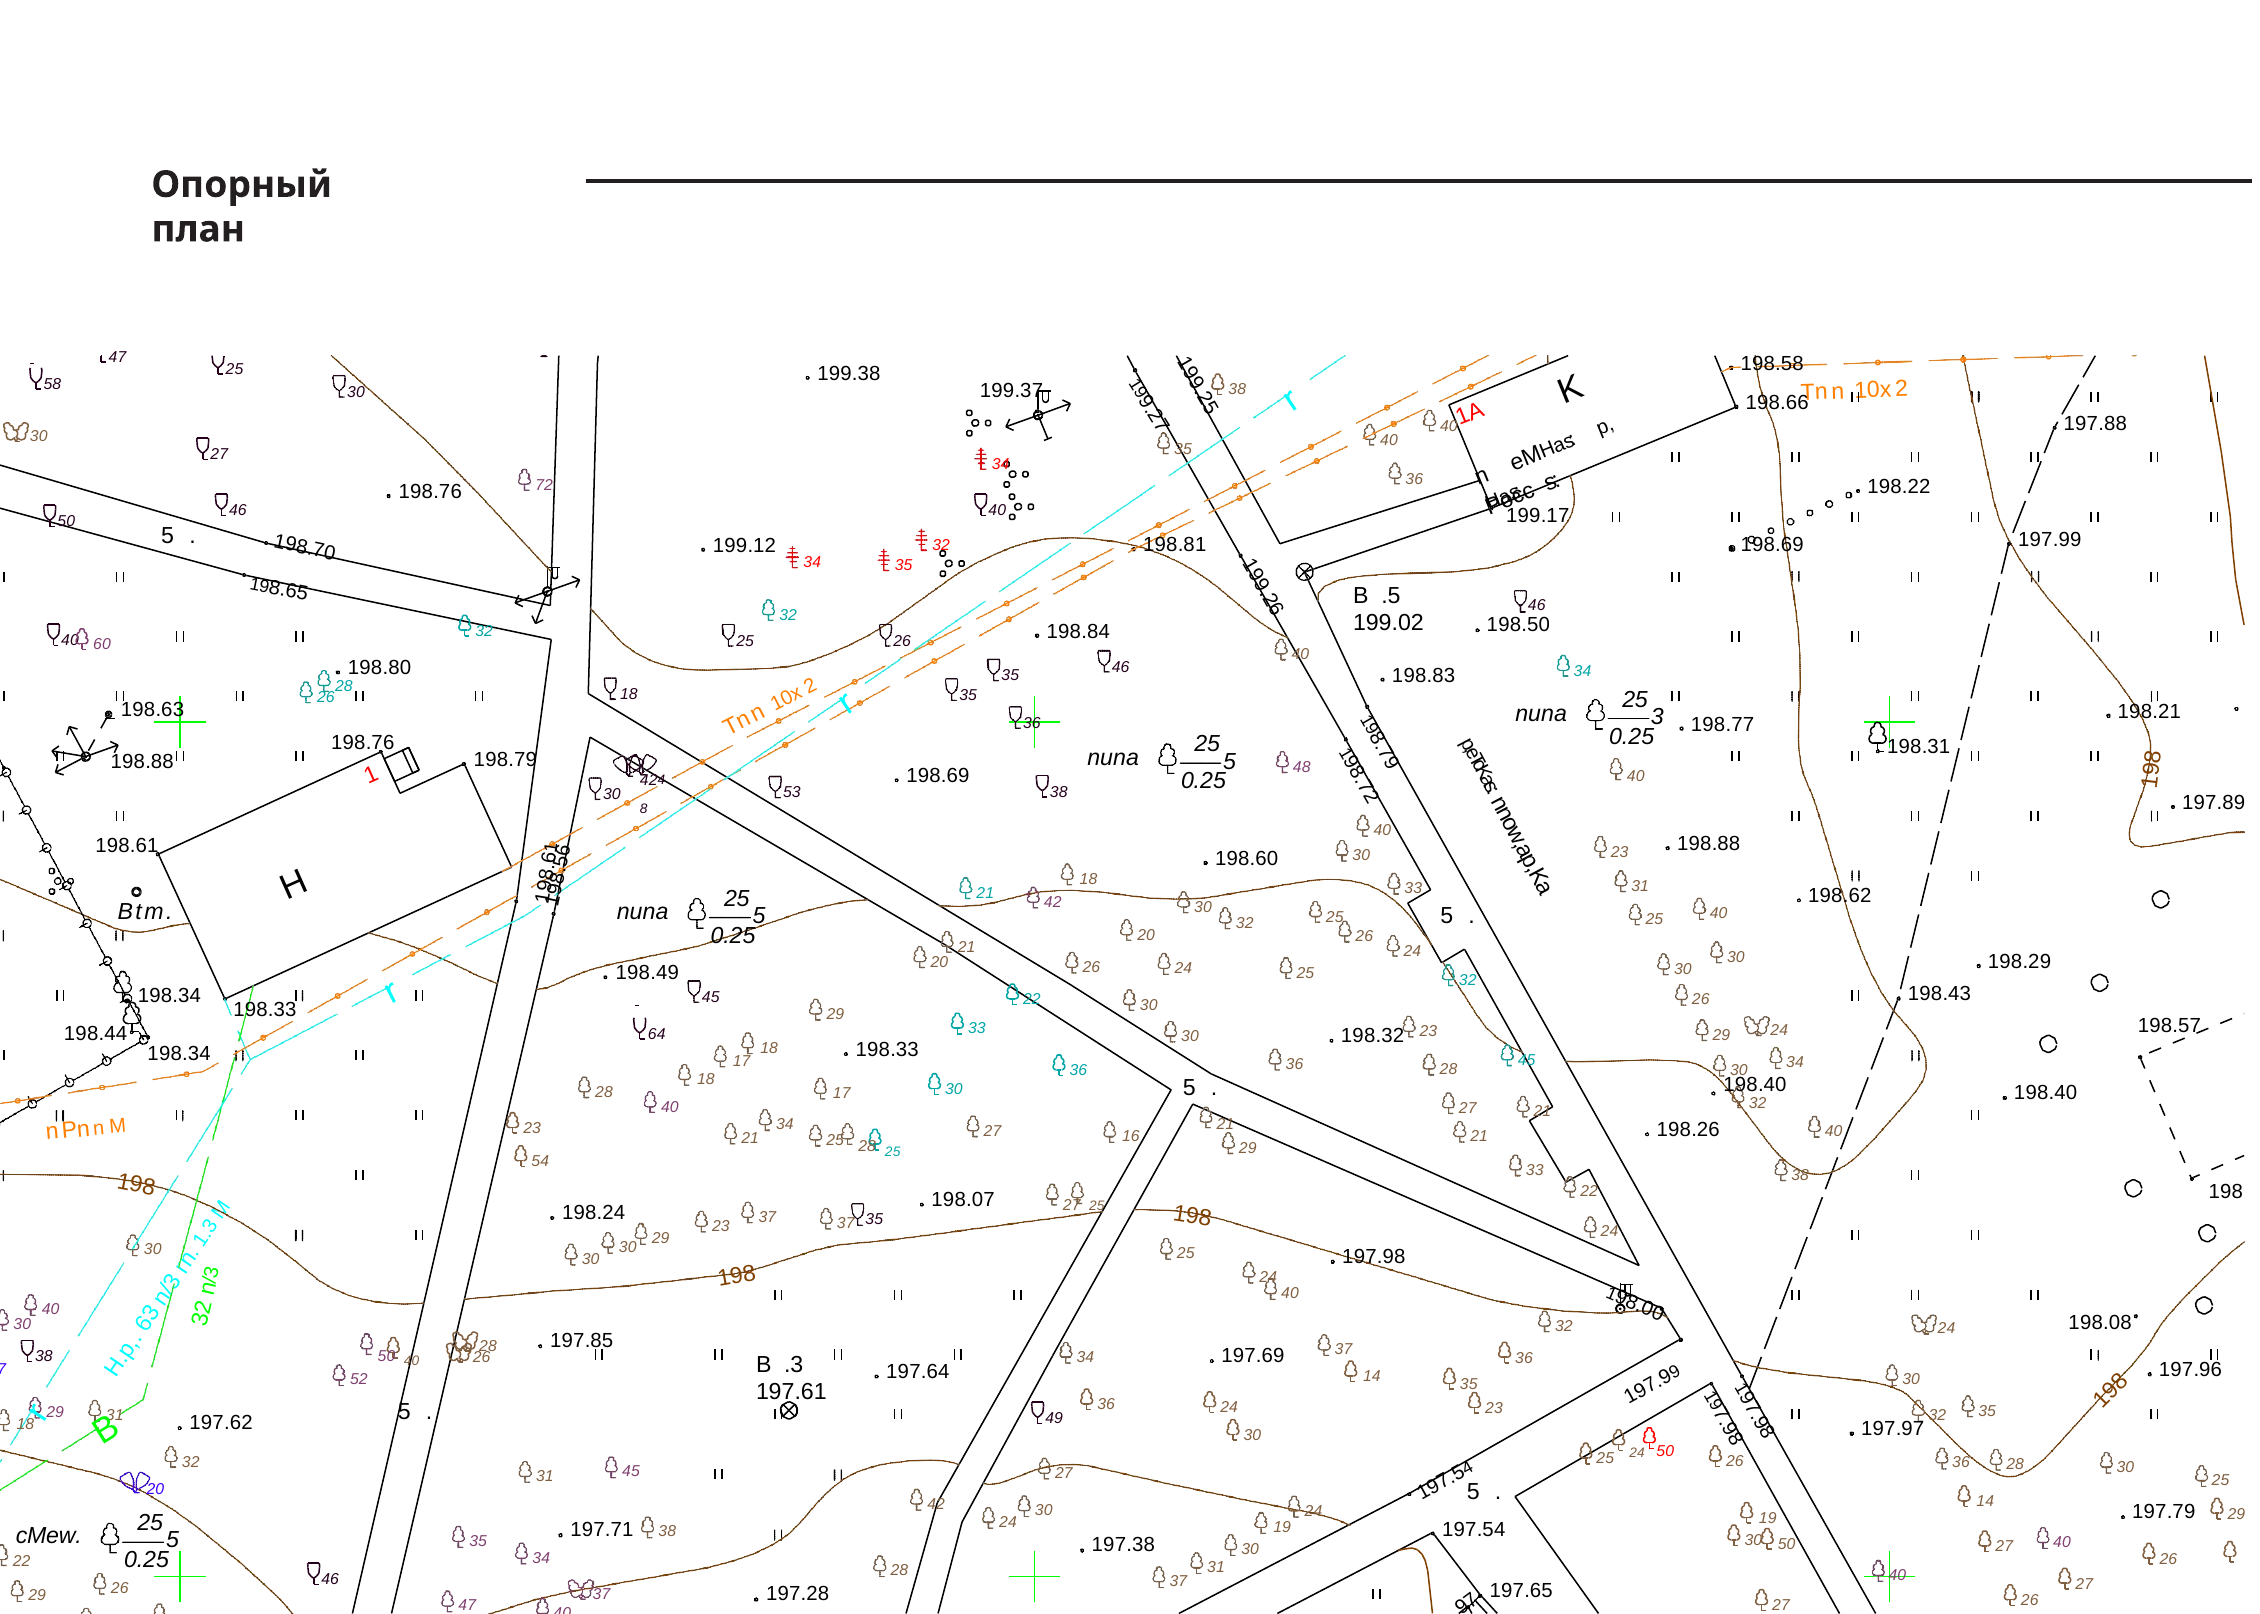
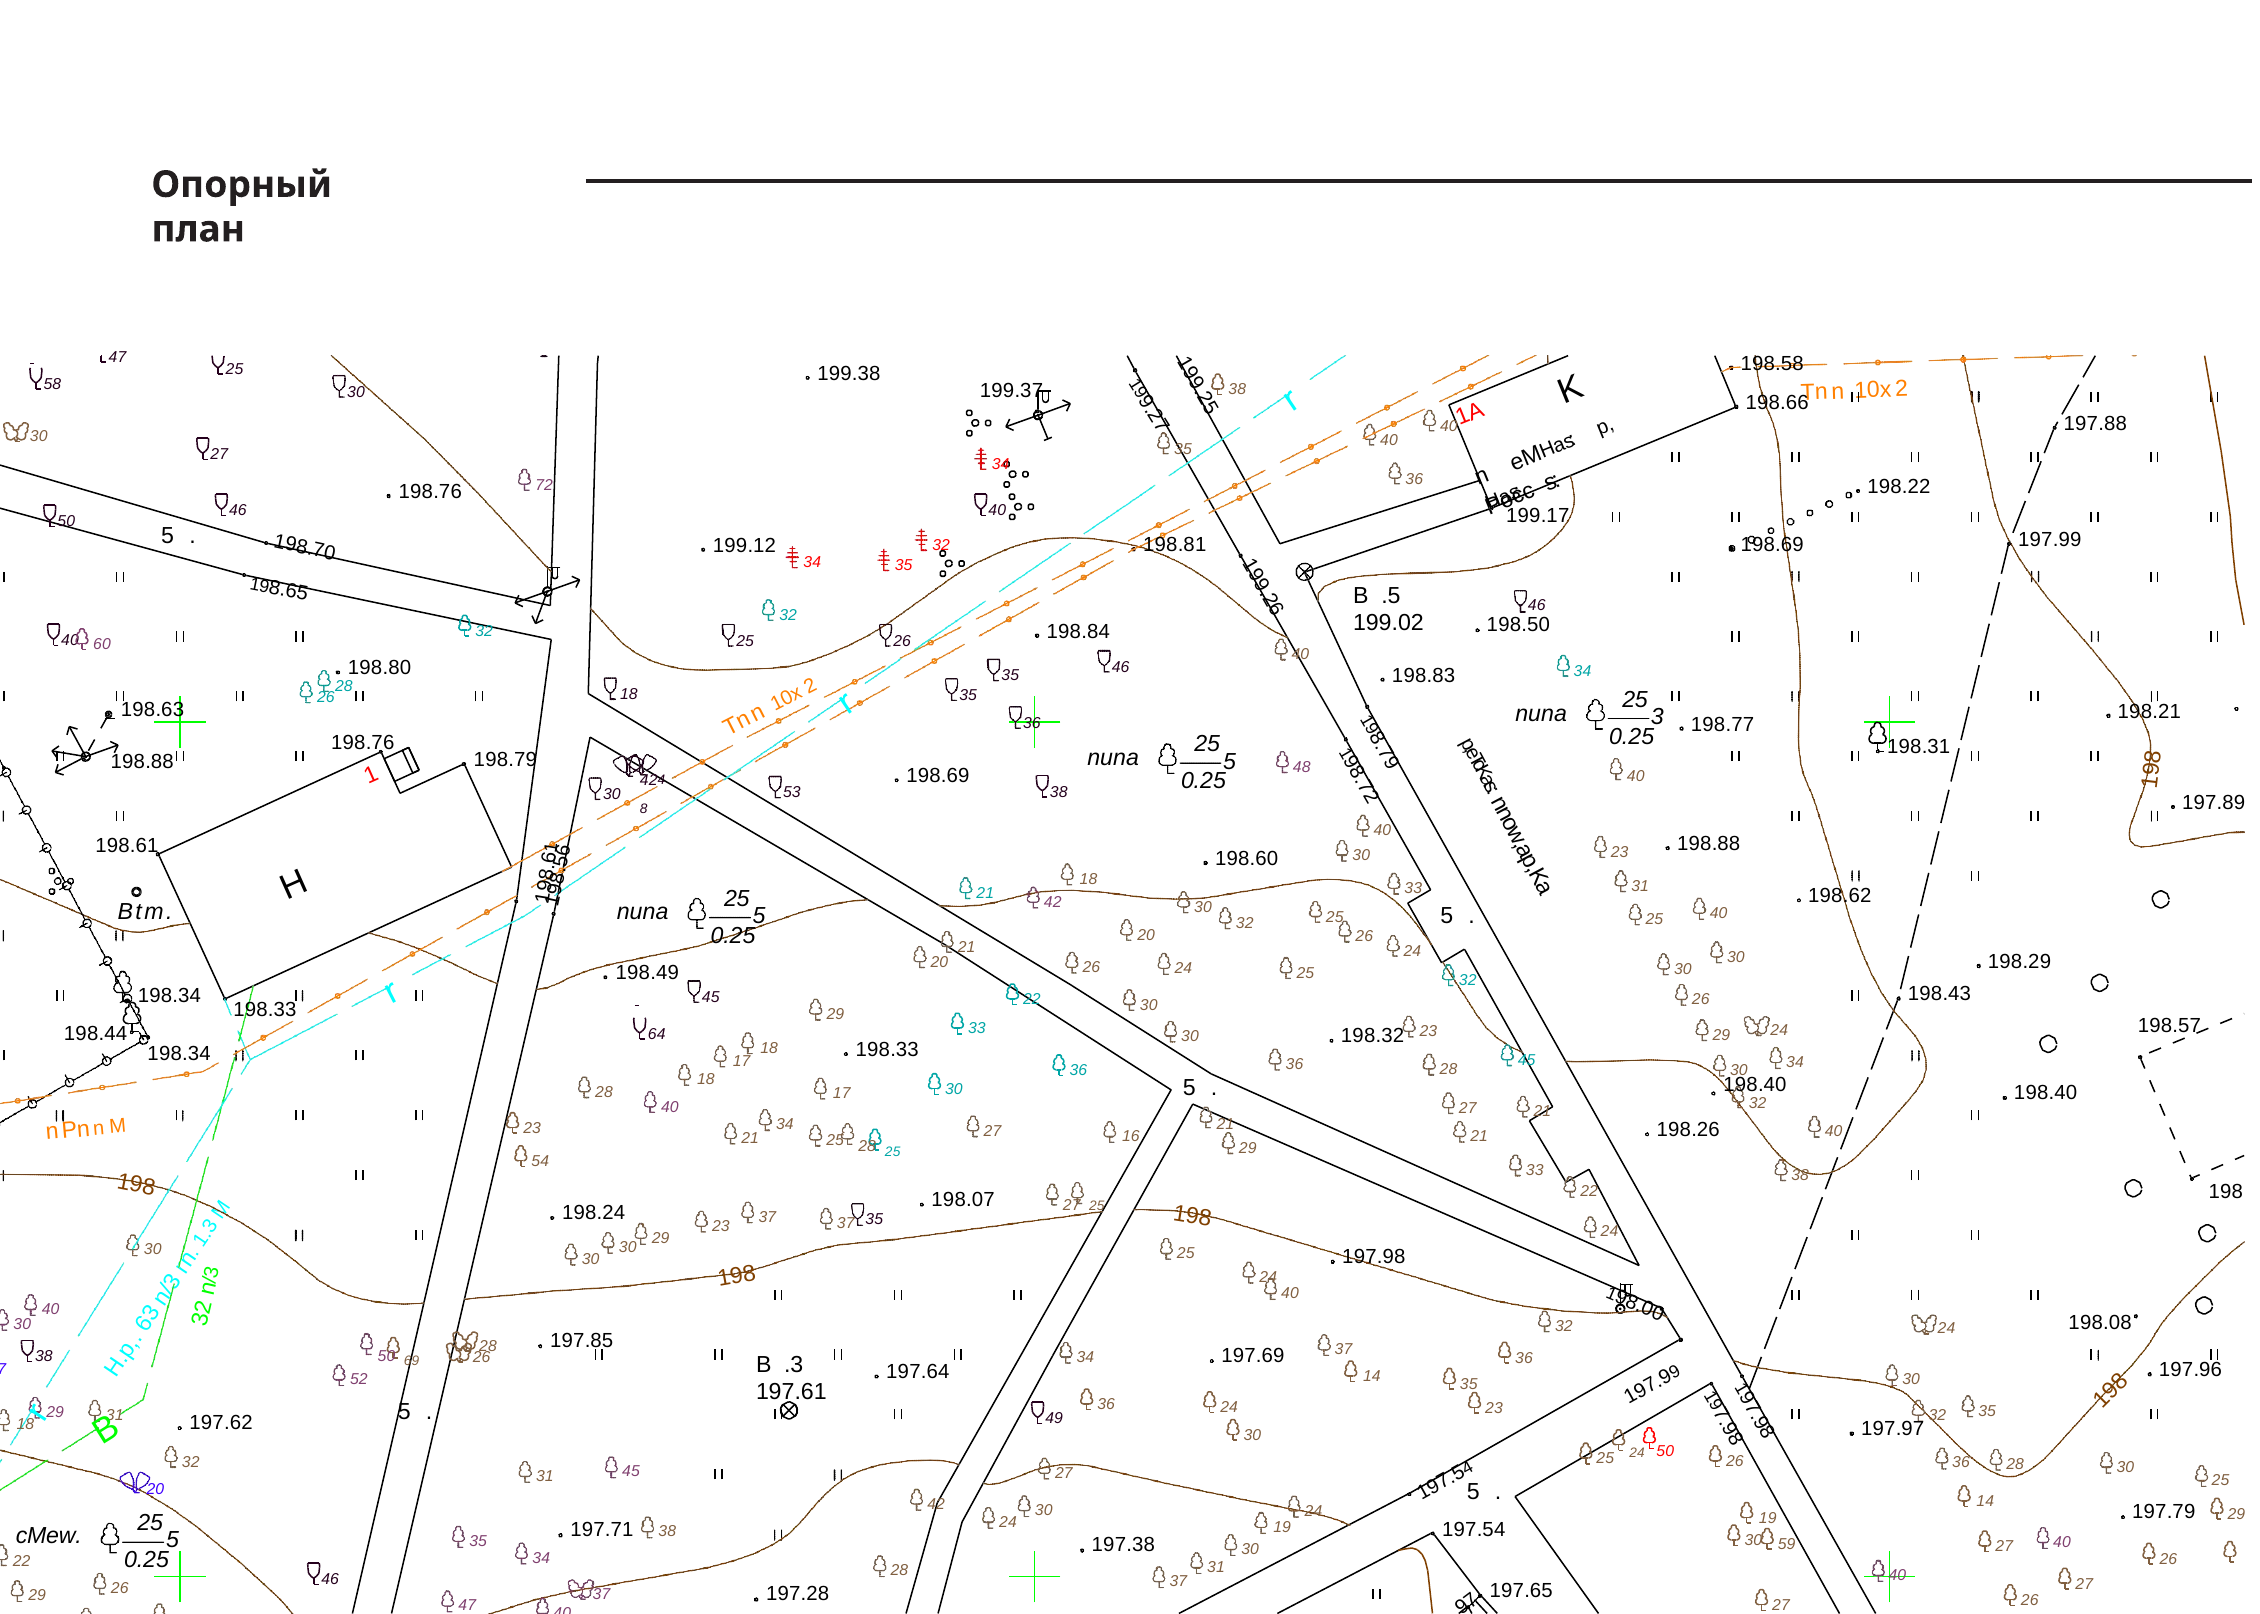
40 at (412, 1361): 40 -> 69
50 at (1787, 1544): 50 -> 59
